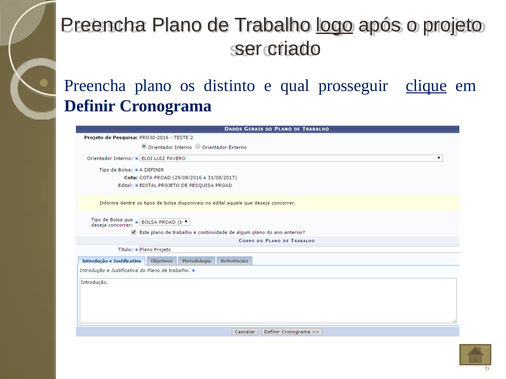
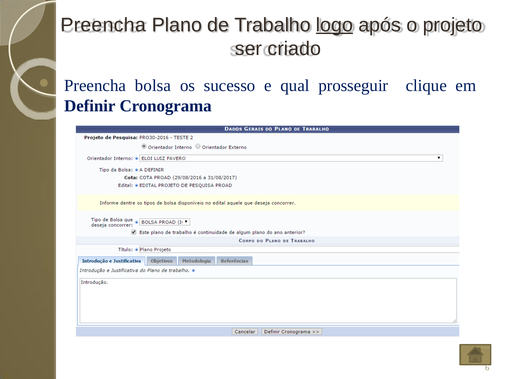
plano at (153, 86): plano -> bolsa
distinto: distinto -> sucesso
clique underline: present -> none
